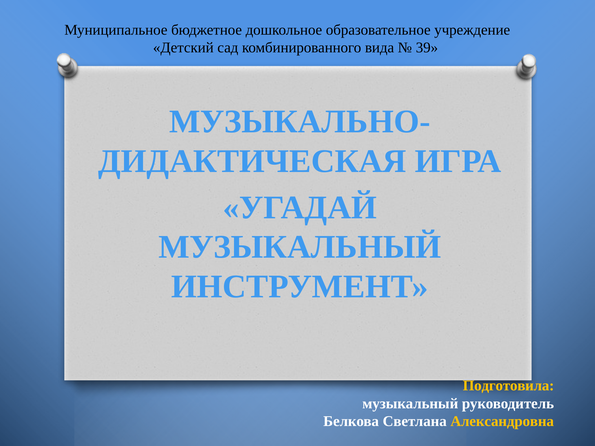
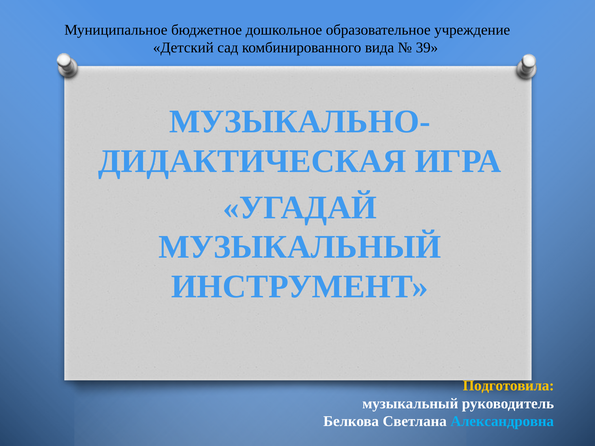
Александровна colour: yellow -> light blue
